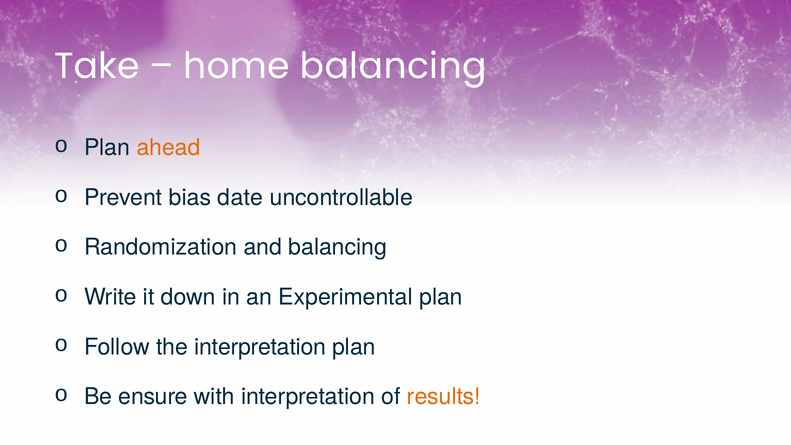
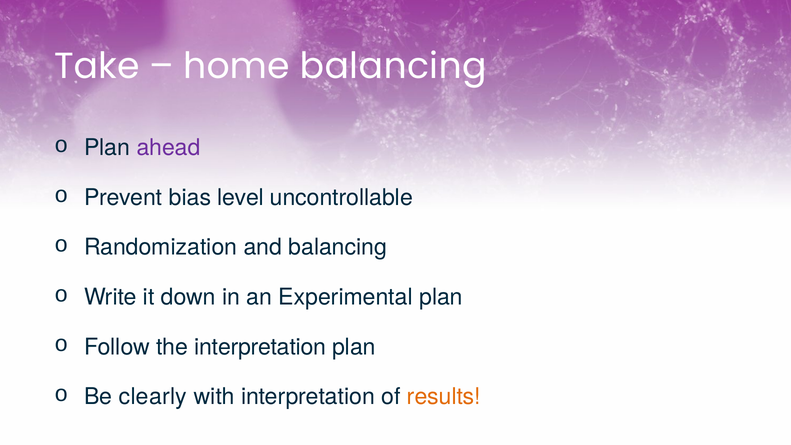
ahead colour: orange -> purple
date: date -> level
ensure: ensure -> clearly
